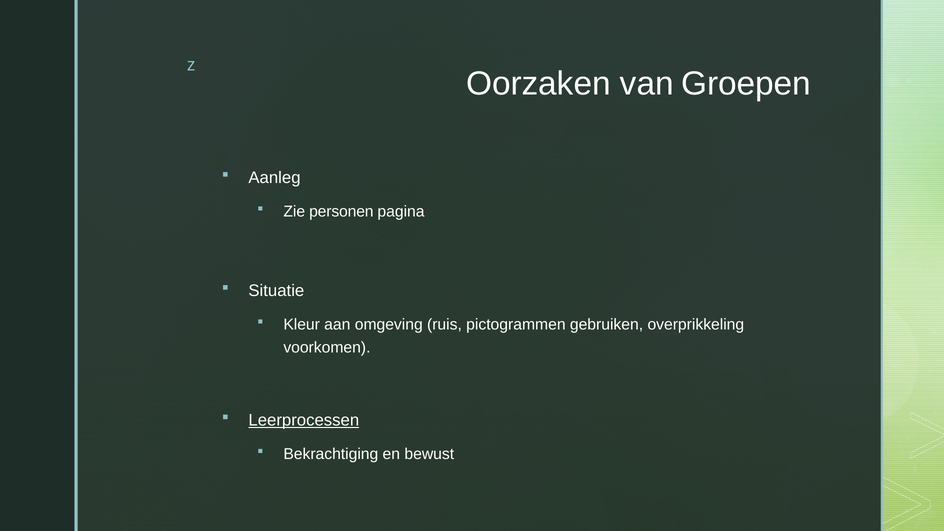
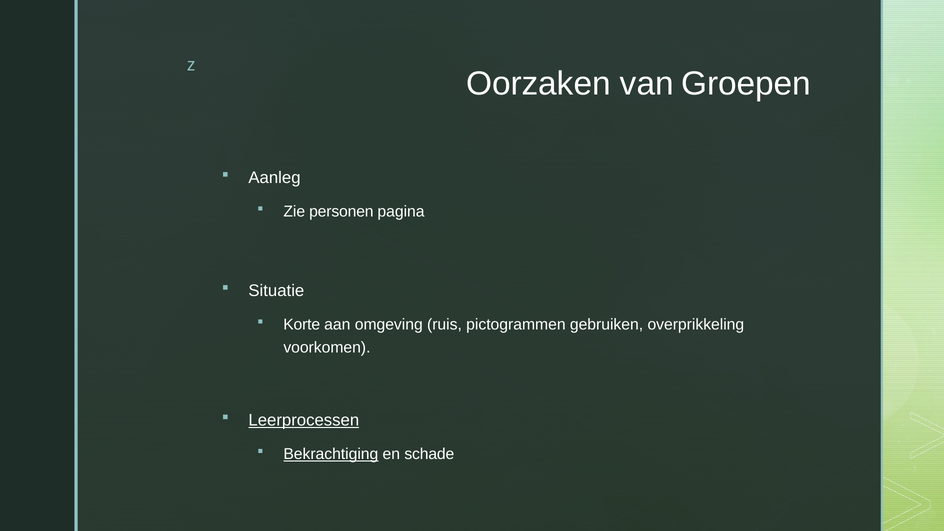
Kleur: Kleur -> Korte
Bekrachtiging underline: none -> present
bewust: bewust -> schade
